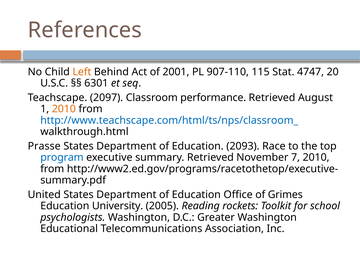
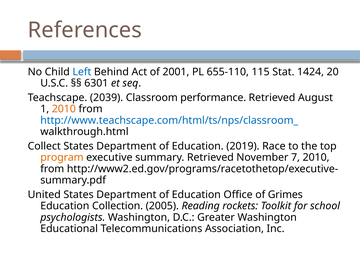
Left colour: orange -> blue
907-110: 907-110 -> 655-110
4747: 4747 -> 1424
2097: 2097 -> 2039
Prasse: Prasse -> Collect
2093: 2093 -> 2019
program colour: blue -> orange
University: University -> Collection
